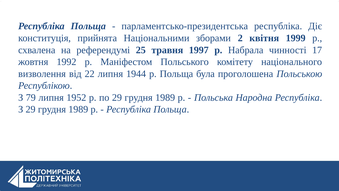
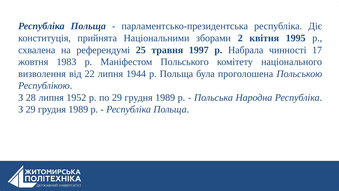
1999: 1999 -> 1995
1992: 1992 -> 1983
79: 79 -> 28
